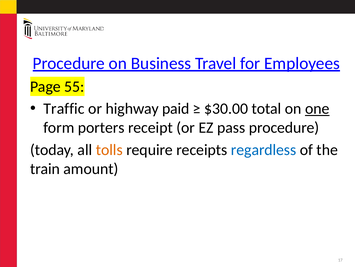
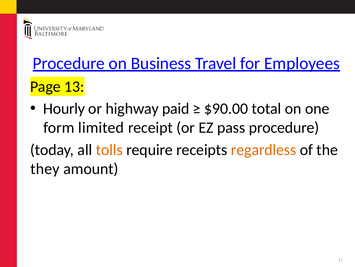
55: 55 -> 13
Traffic: Traffic -> Hourly
$30.00: $30.00 -> $90.00
one underline: present -> none
porters: porters -> limited
regardless colour: blue -> orange
train: train -> they
